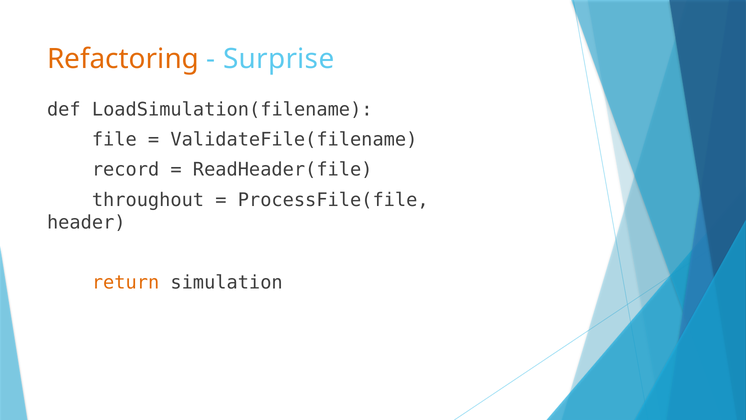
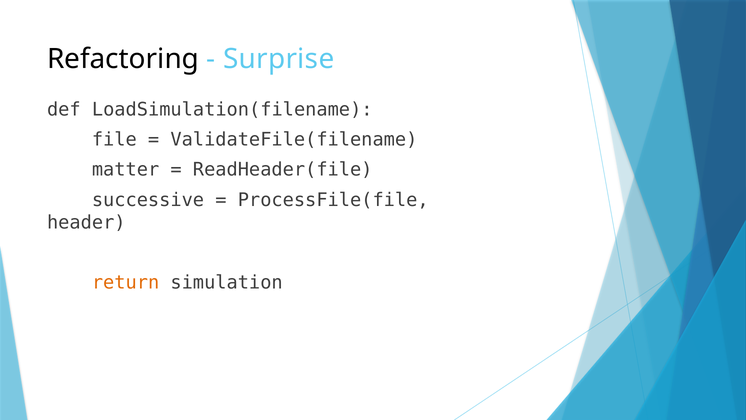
Refactoring colour: orange -> black
record: record -> matter
throughout: throughout -> successive
